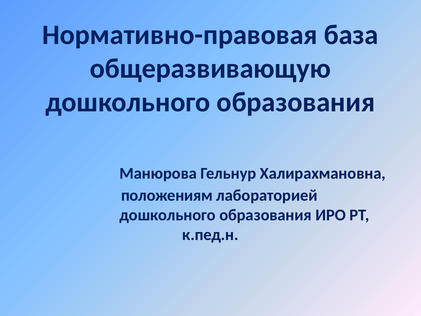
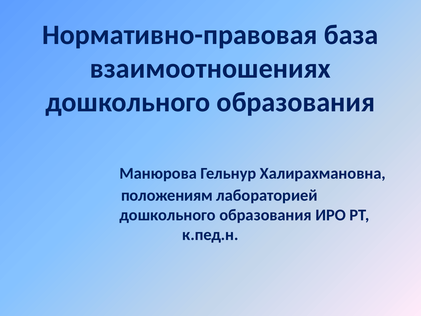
общеразвивающую: общеразвивающую -> взаимоотношениях
